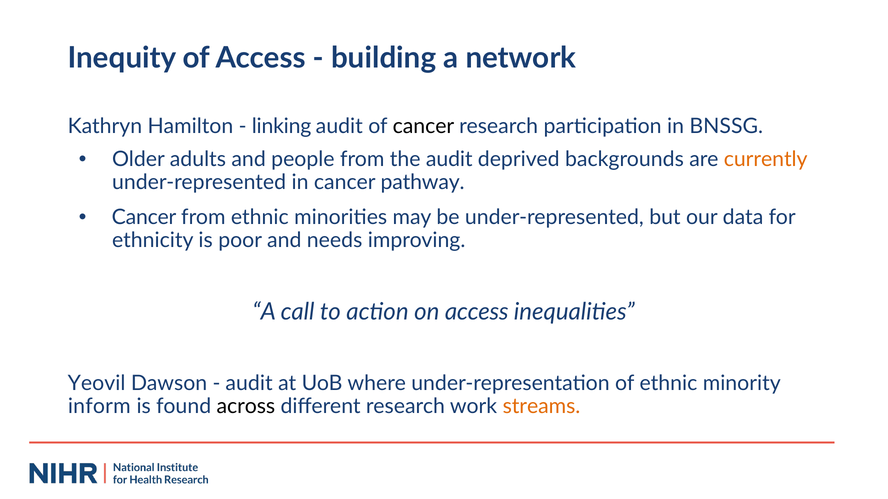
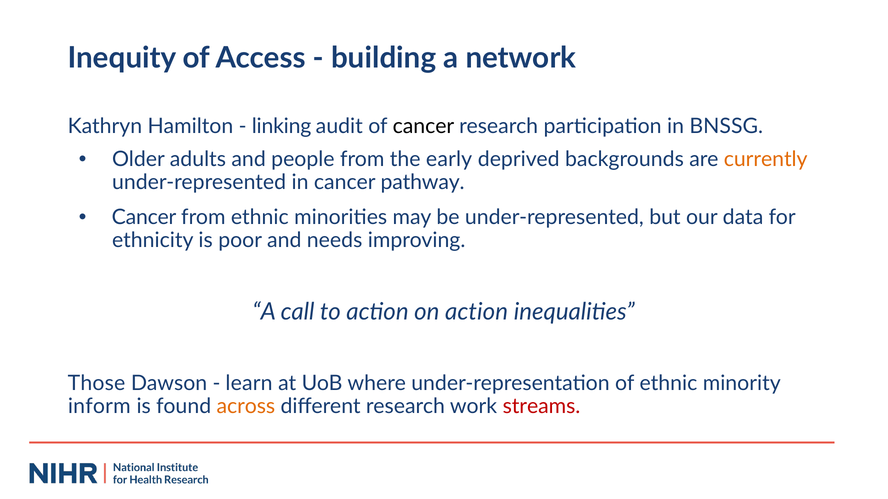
the audit: audit -> early
on access: access -> action
Yeovil: Yeovil -> Those
audit at (249, 384): audit -> learn
across colour: black -> orange
streams colour: orange -> red
